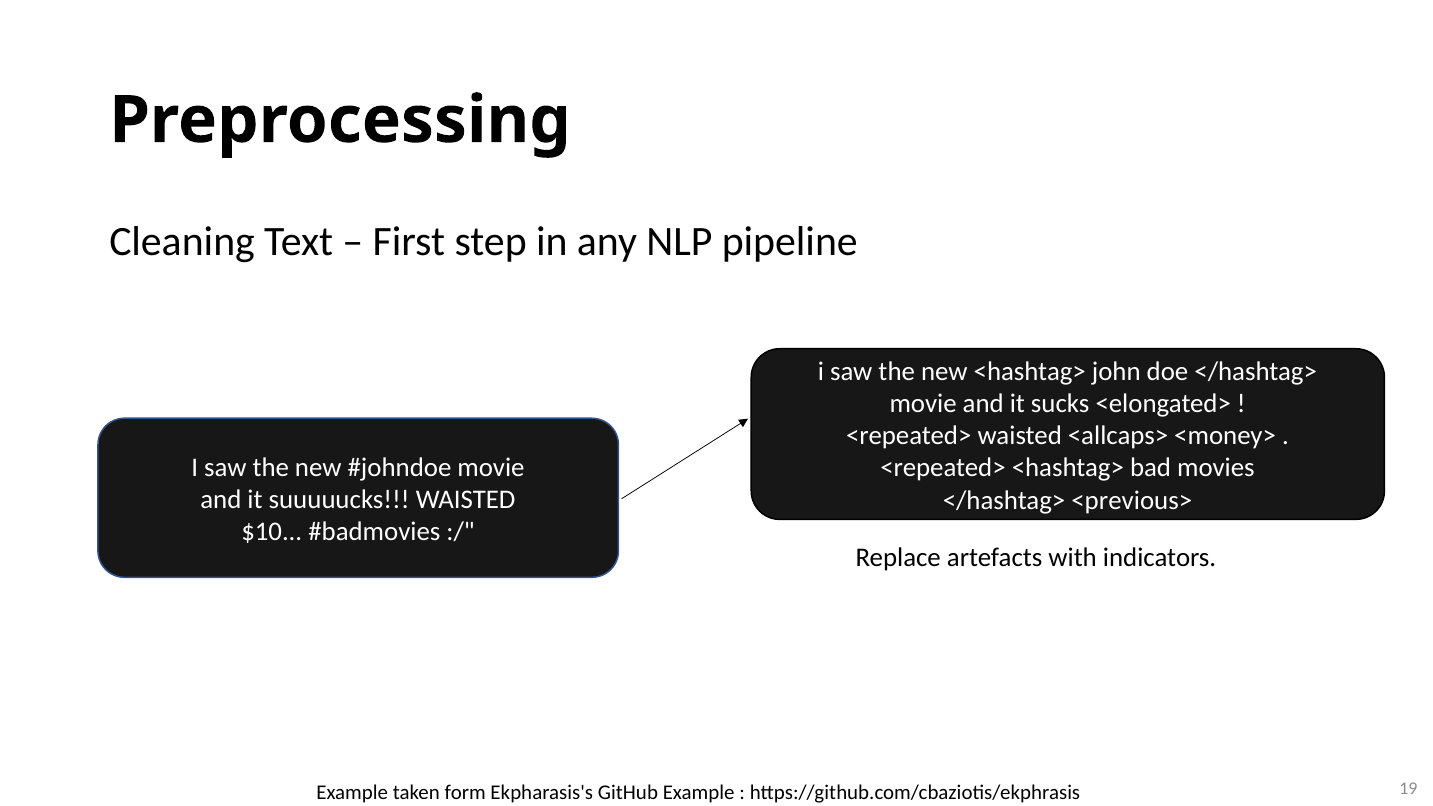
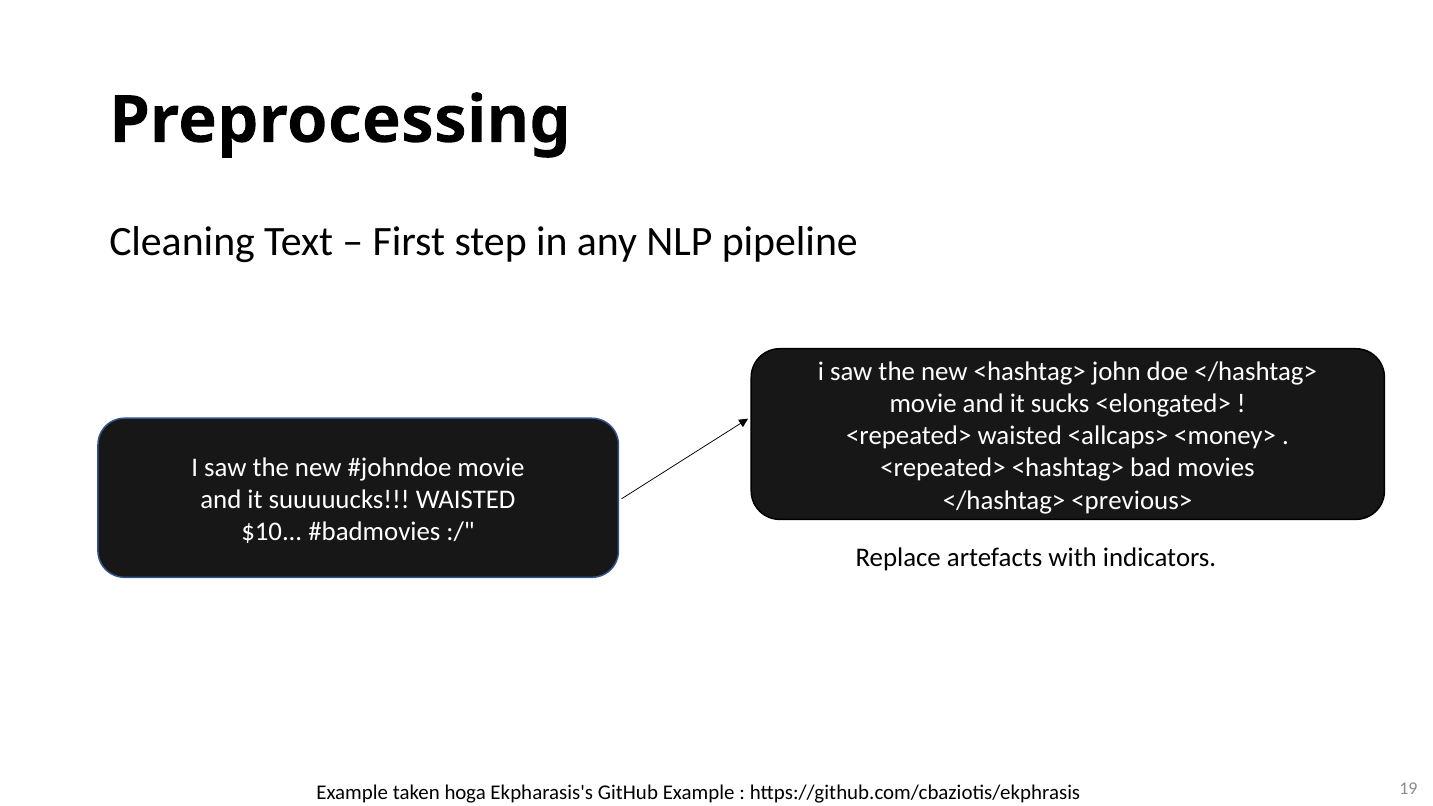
form: form -> hoga
